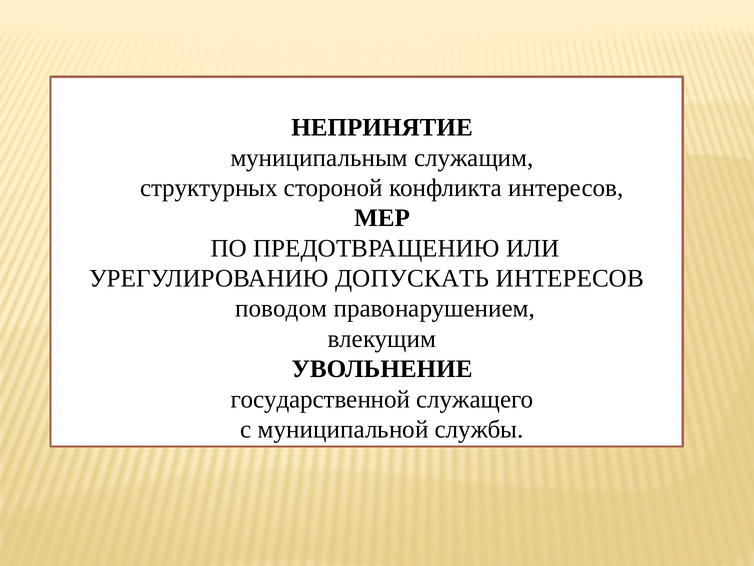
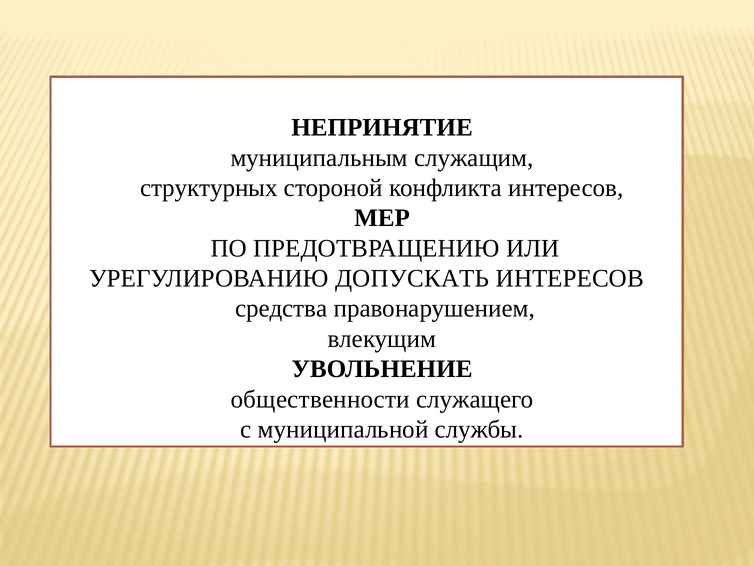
поводом: поводом -> средства
государственной: государственной -> общественности
